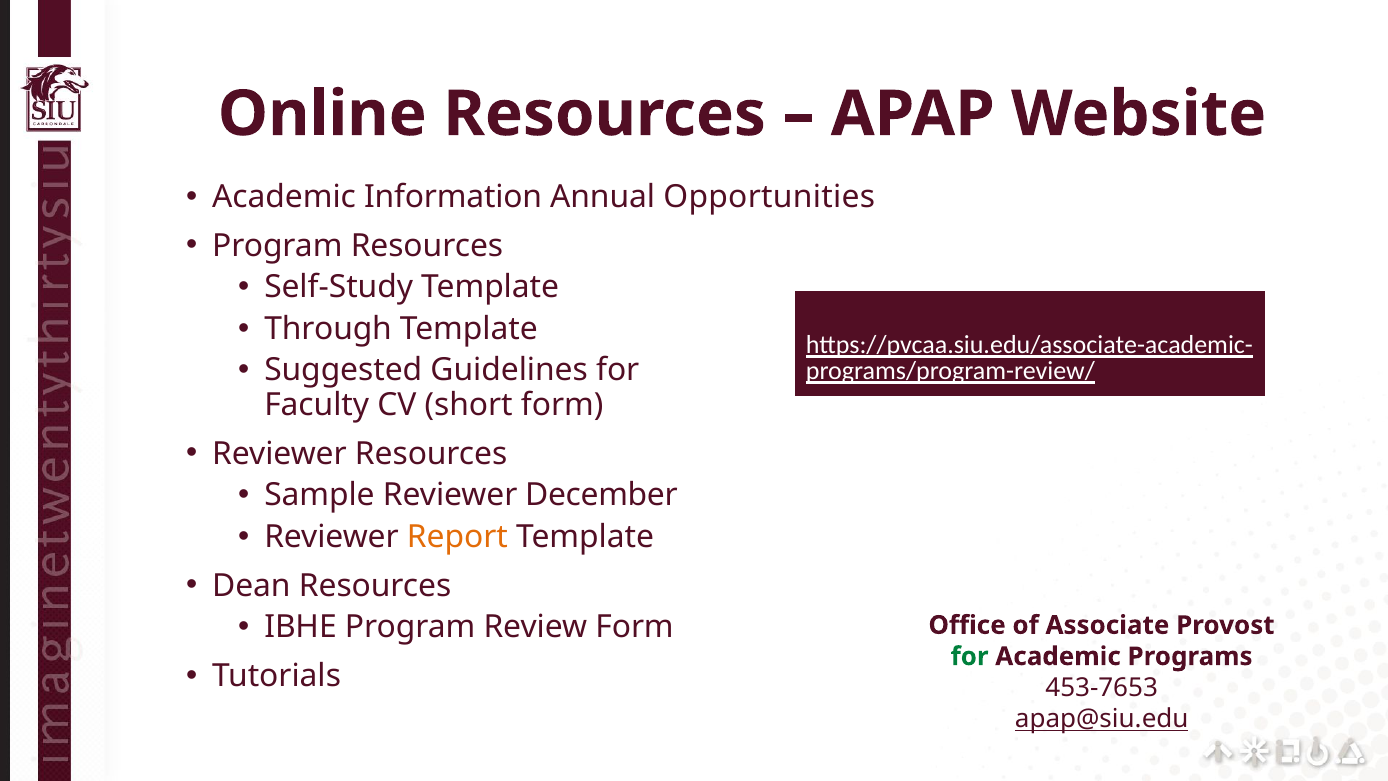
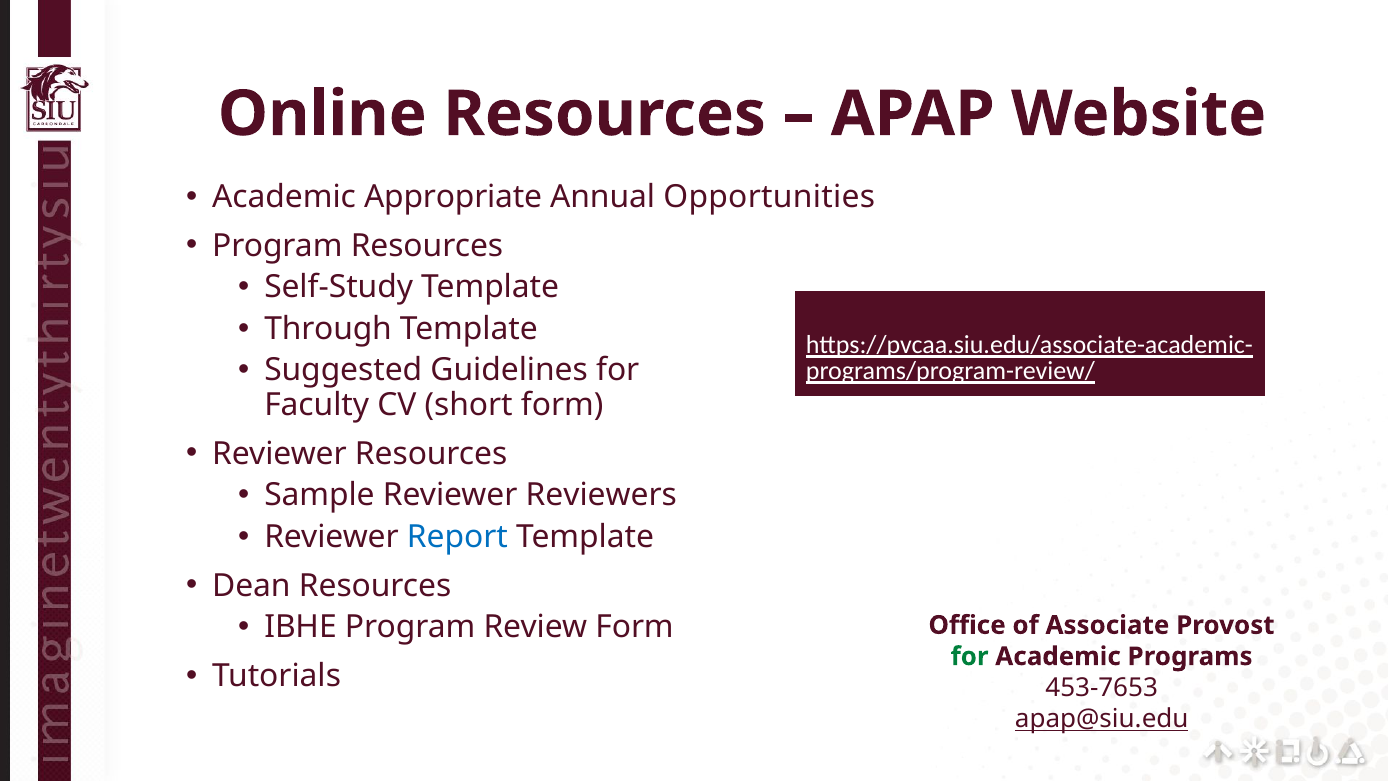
Information: Information -> Appropriate
December: December -> Reviewers
Report colour: orange -> blue
